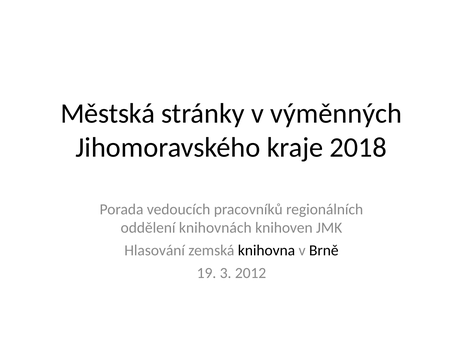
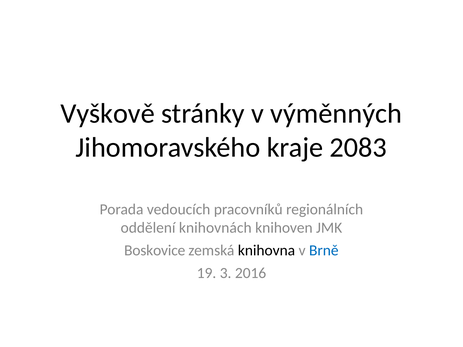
Městská: Městská -> Vyškově
2018: 2018 -> 2083
Hlasování: Hlasování -> Boskovice
Brně colour: black -> blue
2012: 2012 -> 2016
